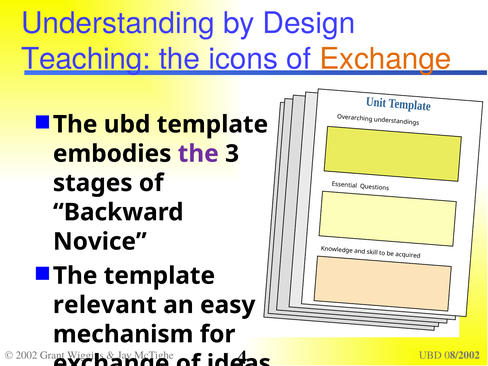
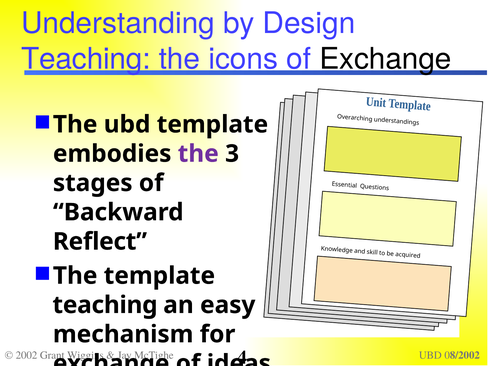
Exchange at (385, 59) colour: orange -> black
Novice: Novice -> Reflect
relevant at (105, 305): relevant -> teaching
